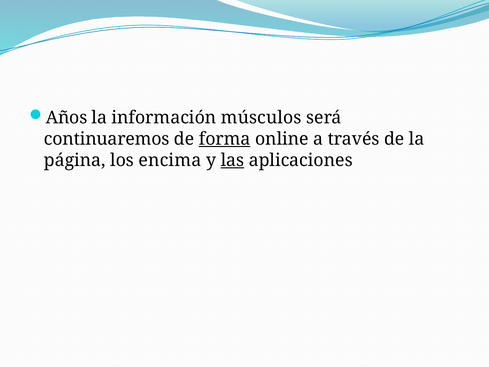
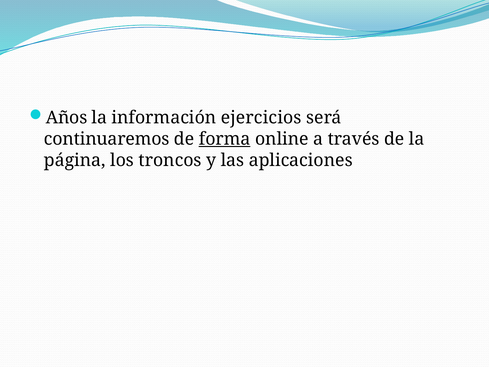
músculos: músculos -> ejercicios
encima: encima -> troncos
las underline: present -> none
